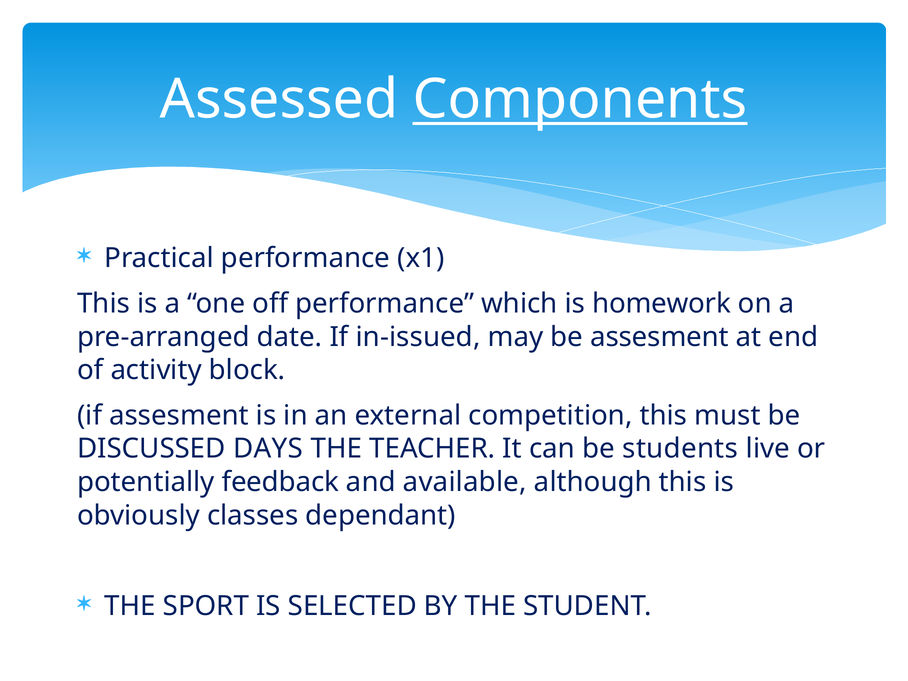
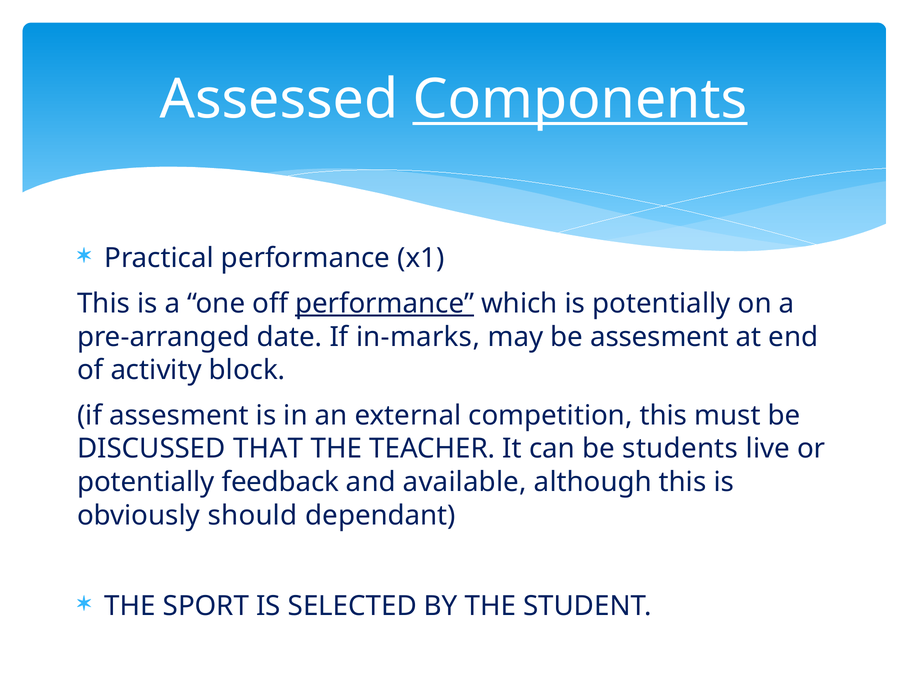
performance at (385, 304) underline: none -> present
is homework: homework -> potentially
in-issued: in-issued -> in-marks
DAYS: DAYS -> THAT
classes: classes -> should
